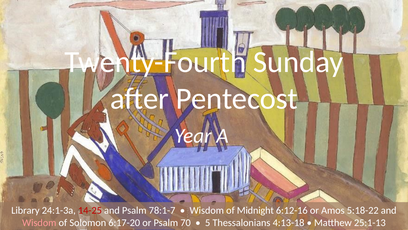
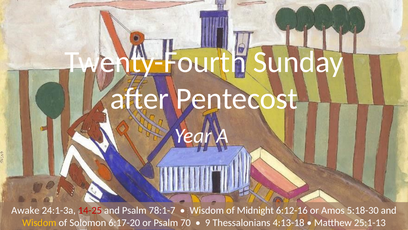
Library: Library -> Awake
5:18-22: 5:18-22 -> 5:18-30
Wisdom at (39, 222) colour: pink -> yellow
5: 5 -> 9
